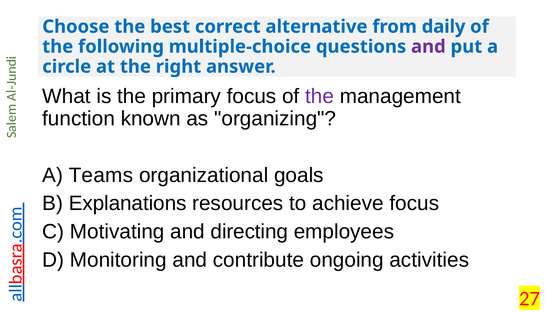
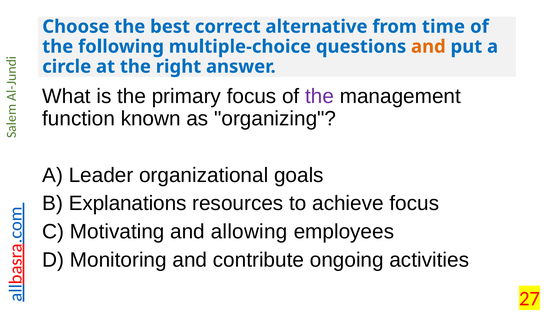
daily: daily -> time
and at (428, 47) colour: purple -> orange
Teams: Teams -> Leader
directing: directing -> allowing
